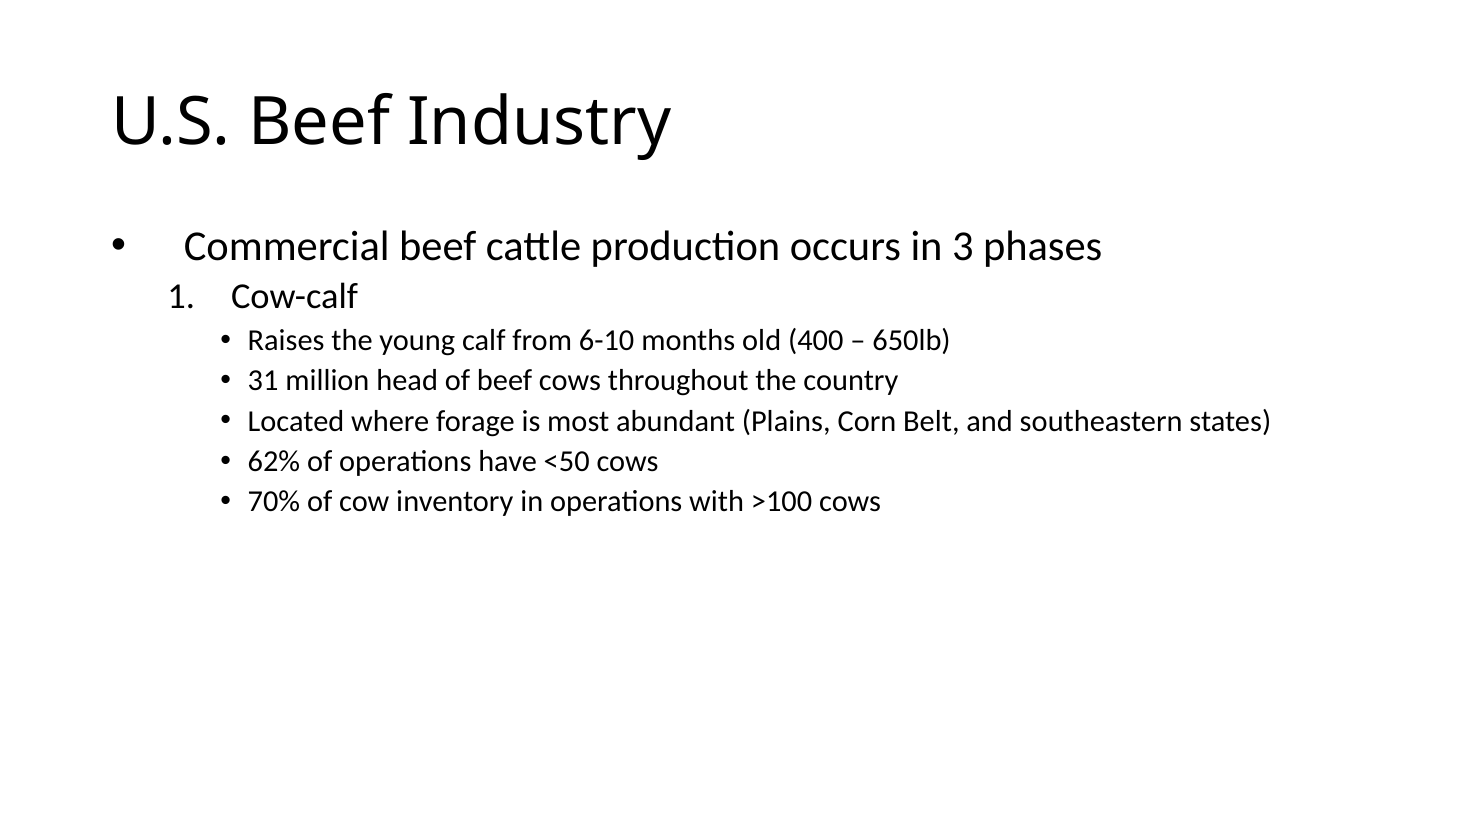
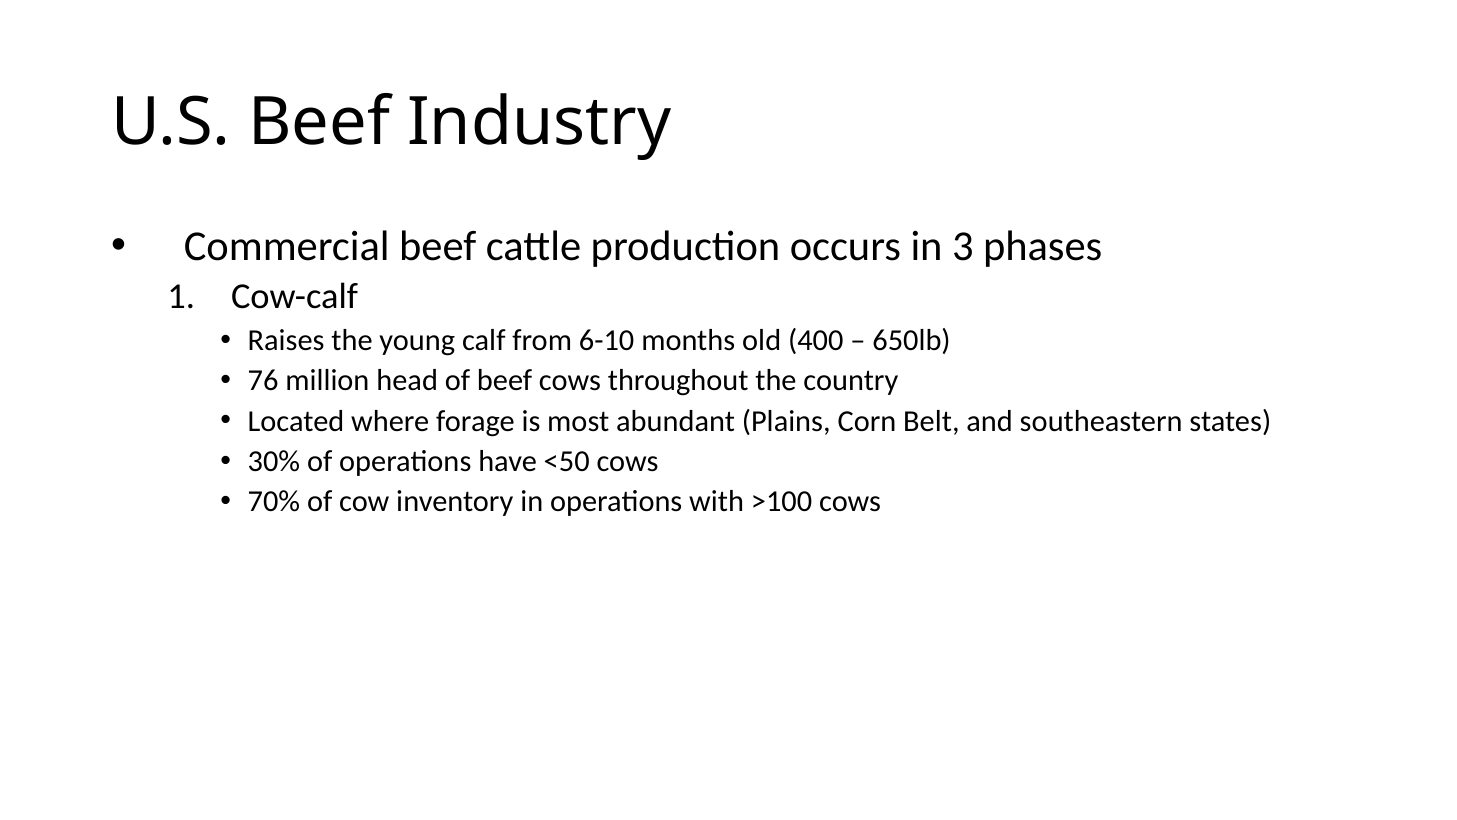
31: 31 -> 76
62%: 62% -> 30%
